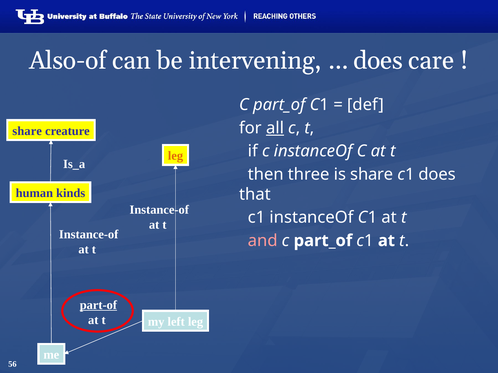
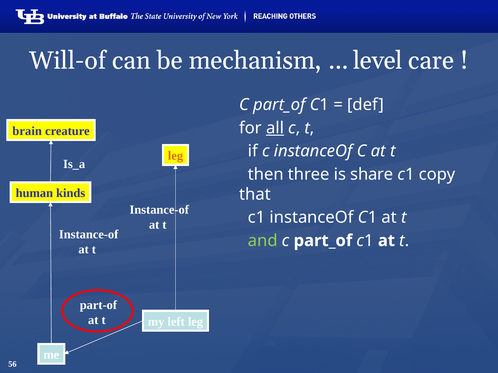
Also-of: Also-of -> Will-of
intervening: intervening -> mechanism
does at (378, 61): does -> level
share at (27, 131): share -> brain
c1 does: does -> copy
and colour: pink -> light green
part-of underline: present -> none
